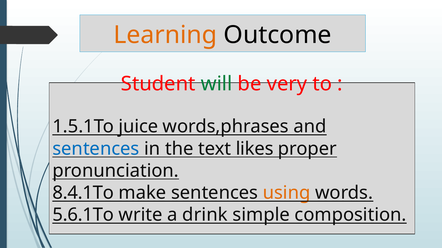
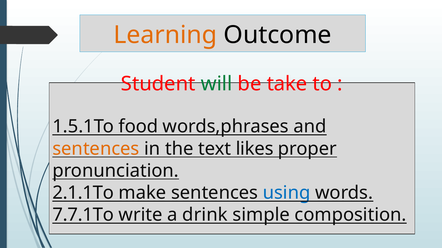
very: very -> take
juice: juice -> food
sentences at (96, 149) colour: blue -> orange
8.4.1To: 8.4.1To -> 2.1.1To
using colour: orange -> blue
5.6.1To: 5.6.1To -> 7.7.1To
